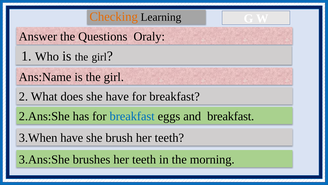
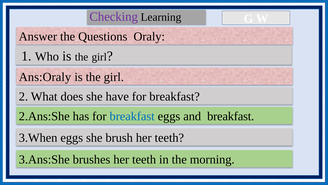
Checking colour: orange -> purple
Ans:Name: Ans:Name -> Ans:Oraly
3.When have: have -> eggs
